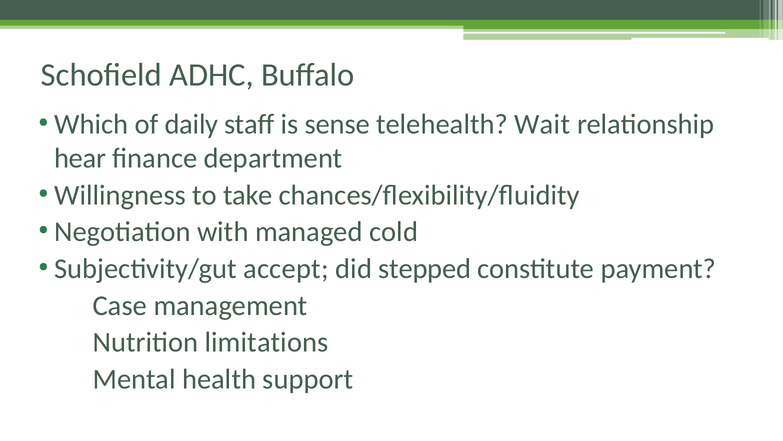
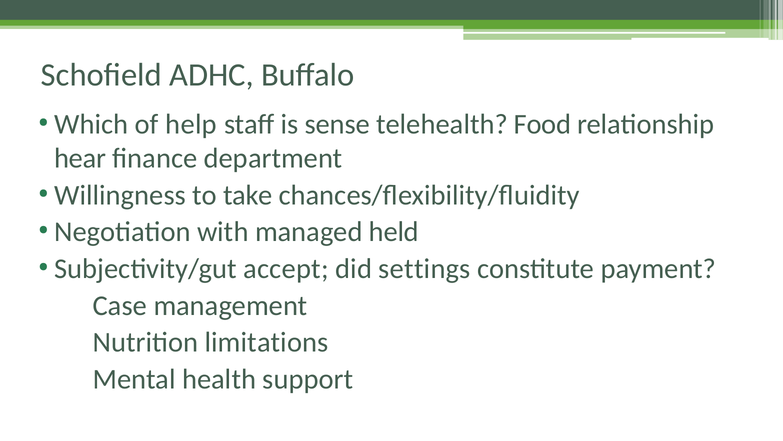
daily: daily -> help
Wait: Wait -> Food
cold: cold -> held
stepped: stepped -> settings
